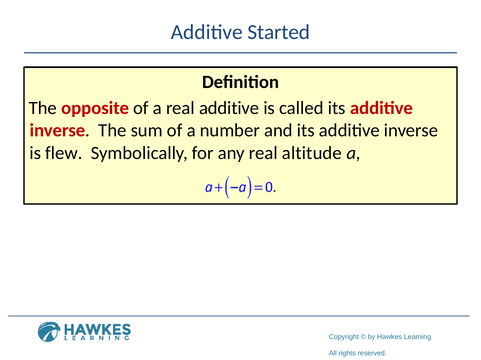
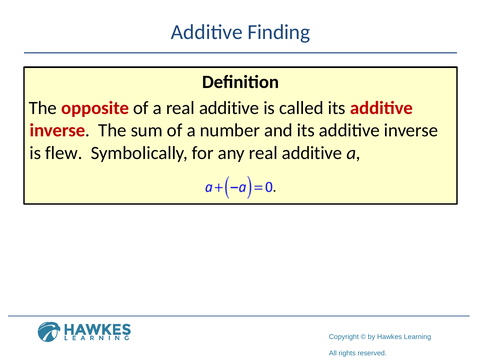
Started: Started -> Finding
any real altitude: altitude -> additive
